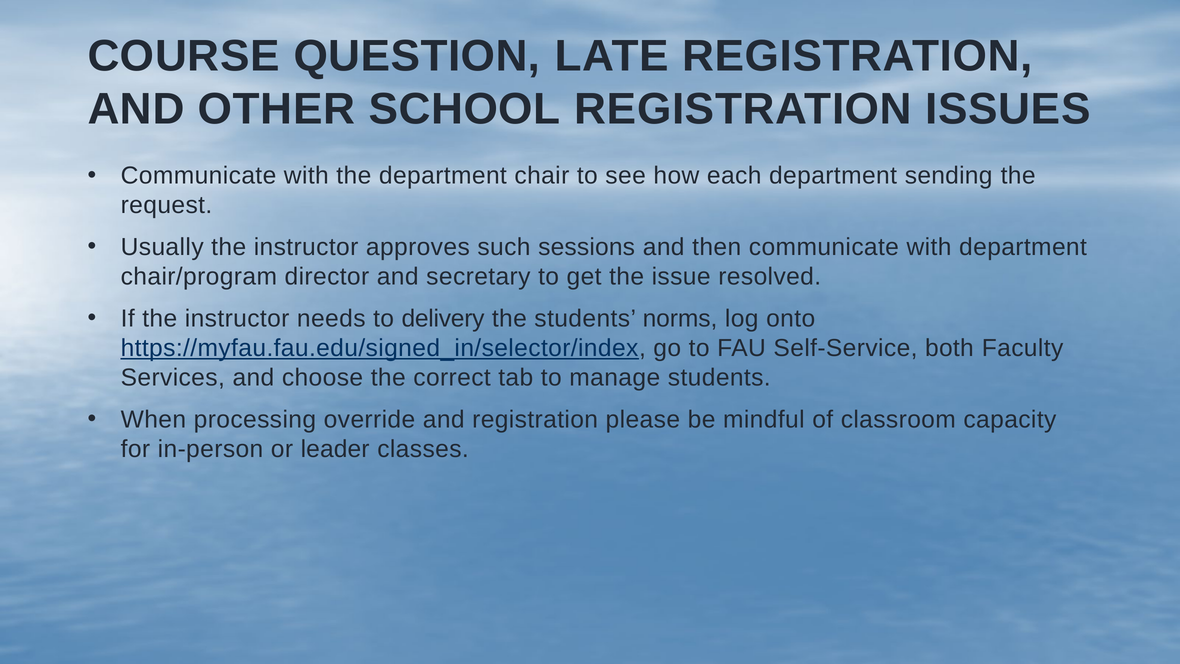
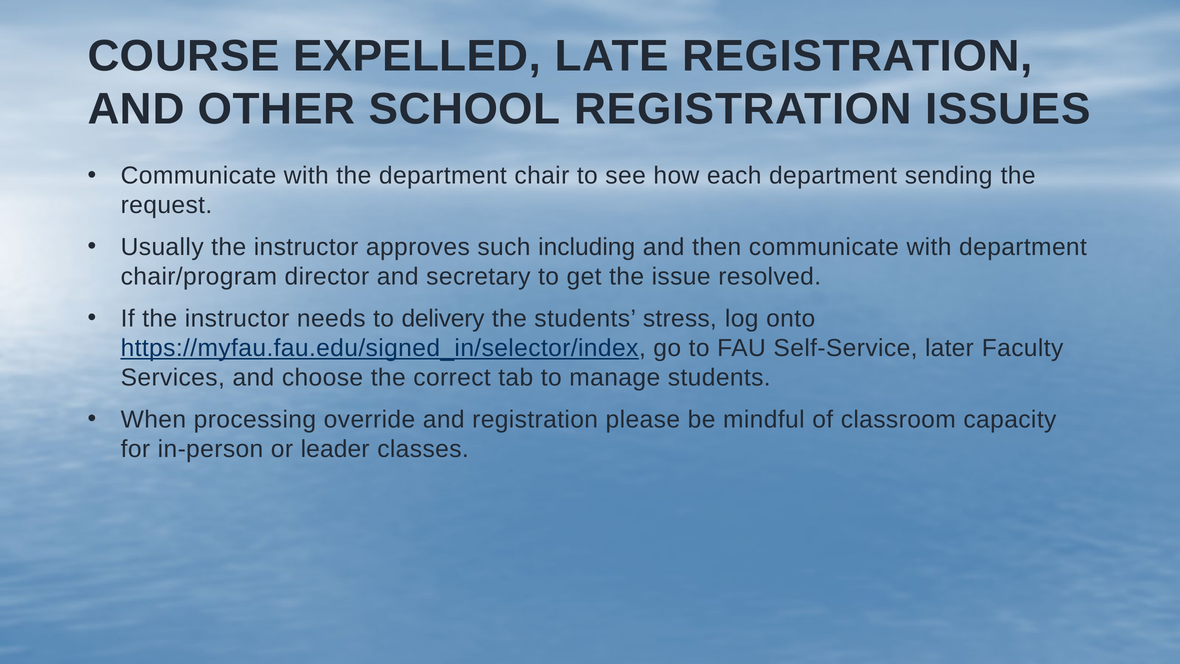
QUESTION: QUESTION -> EXPELLED
sessions: sessions -> including
norms: norms -> stress
both: both -> later
